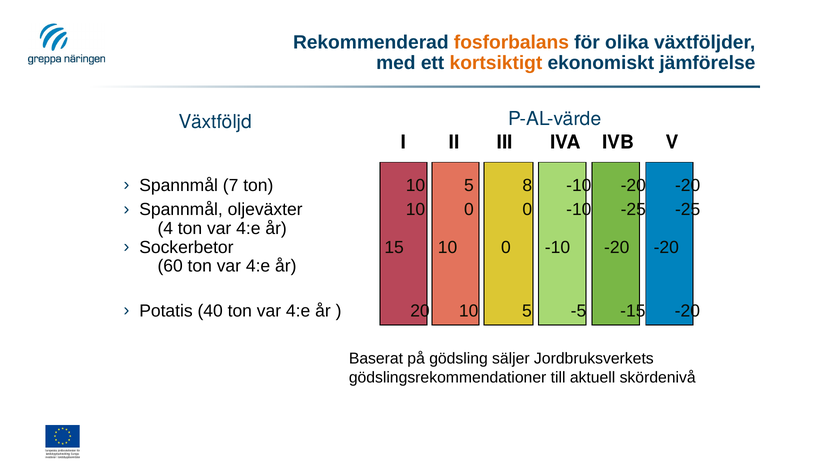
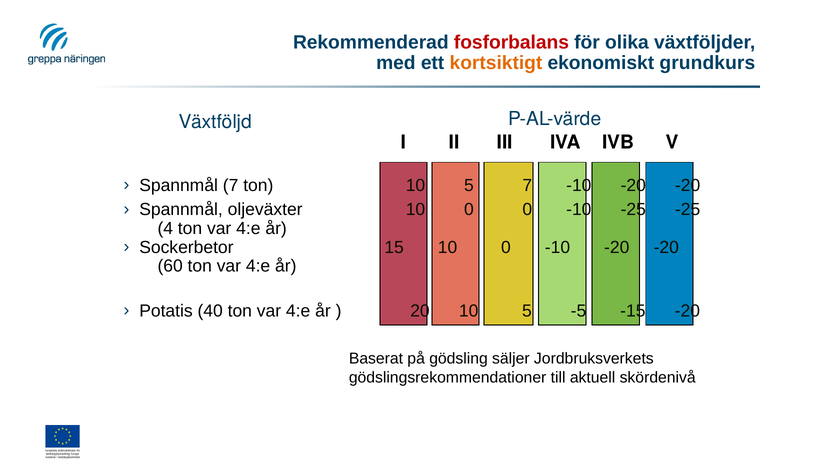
fosforbalans colour: orange -> red
jämförelse: jämförelse -> grundkurs
5 8: 8 -> 7
